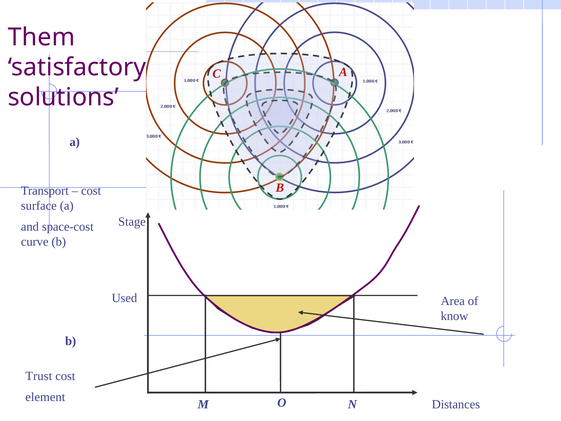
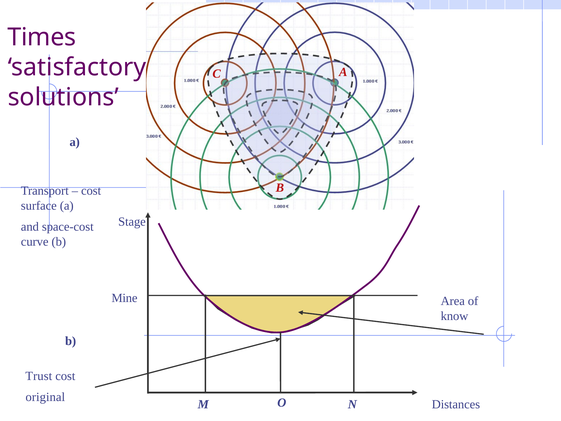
Them: Them -> Times
Used: Used -> Mine
element: element -> original
